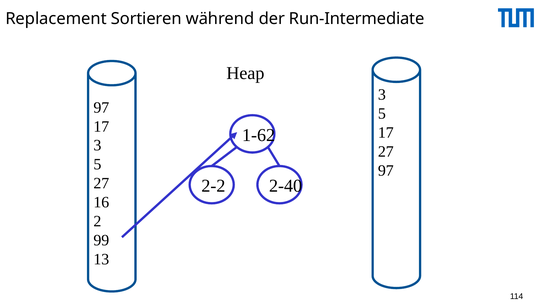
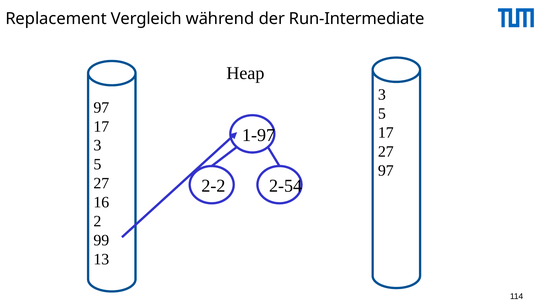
Sortieren: Sortieren -> Vergleich
1-62: 1-62 -> 1-97
2-40: 2-40 -> 2-54
